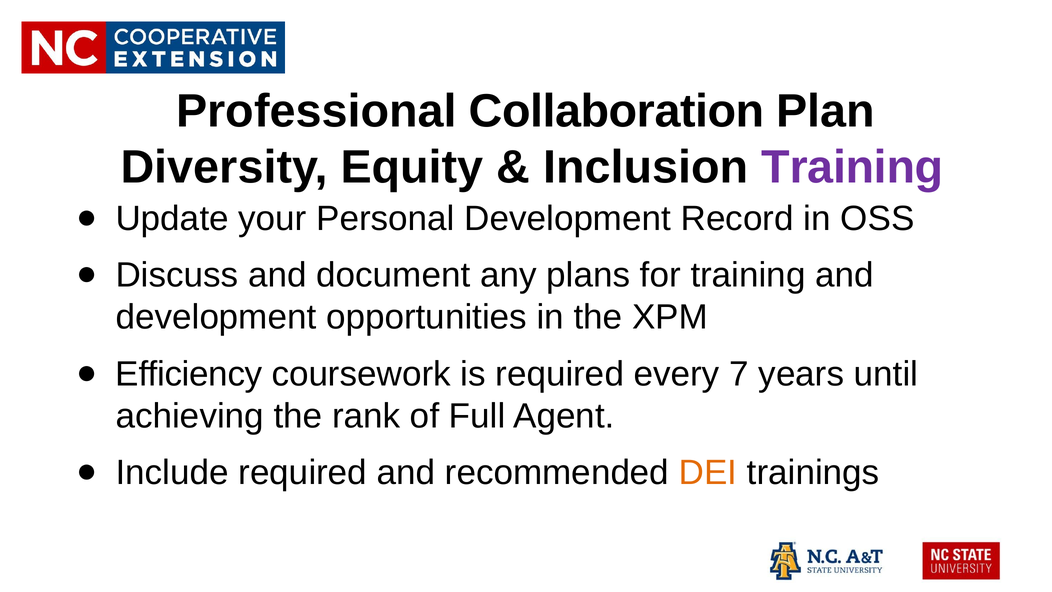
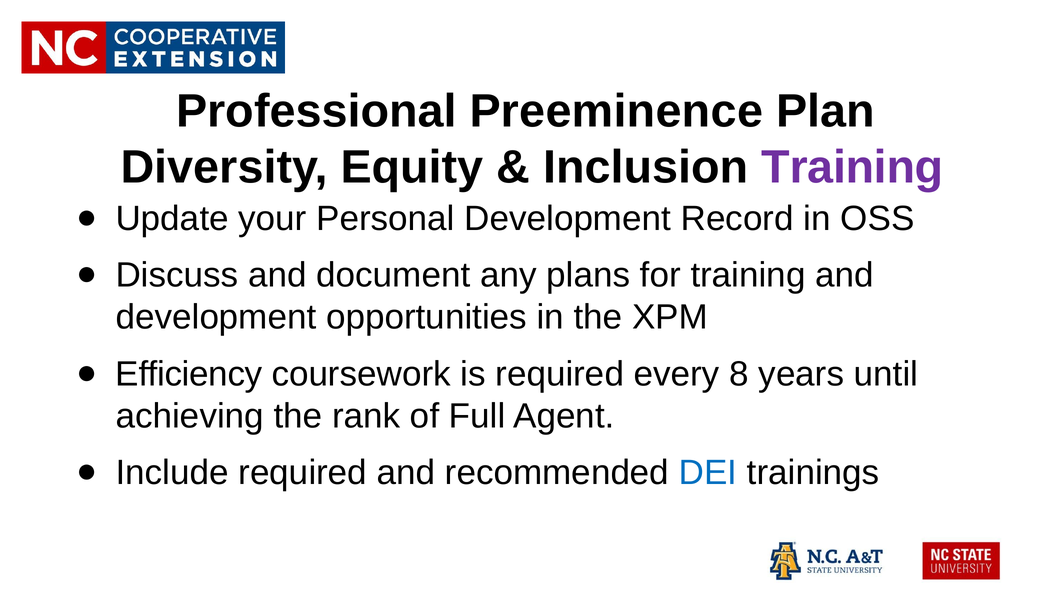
Collaboration: Collaboration -> Preeminence
7: 7 -> 8
DEI colour: orange -> blue
